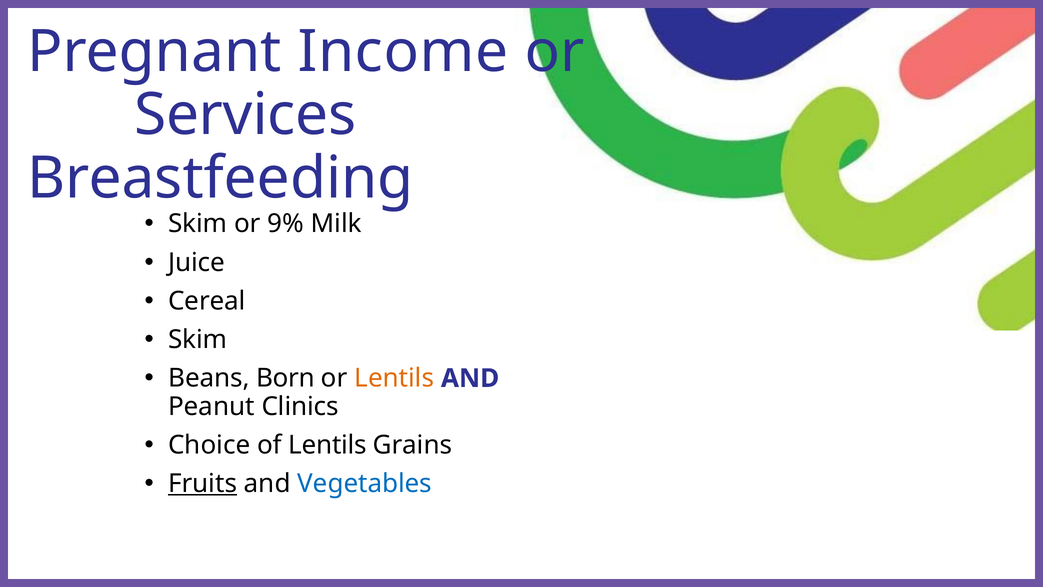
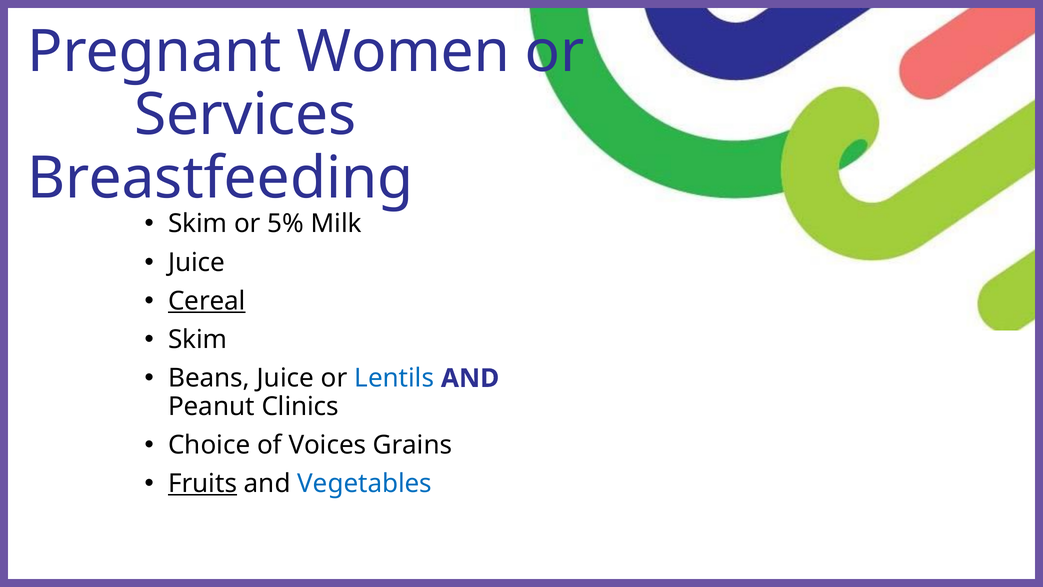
Income: Income -> Women
9%: 9% -> 5%
Cereal underline: none -> present
Beans Born: Born -> Juice
Lentils at (394, 378) colour: orange -> blue
of Lentils: Lentils -> Voices
